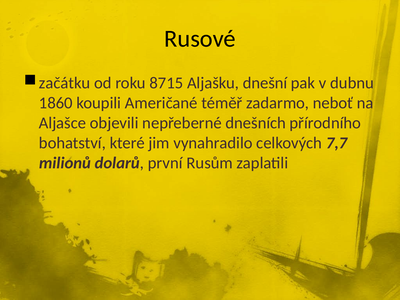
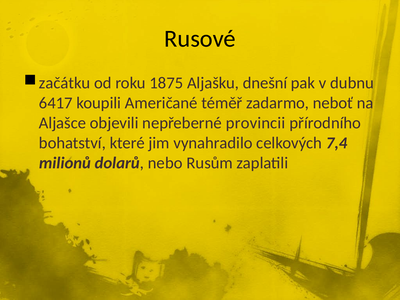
8715: 8715 -> 1875
1860: 1860 -> 6417
dnešních: dnešních -> provincii
7,7: 7,7 -> 7,4
první: první -> nebo
